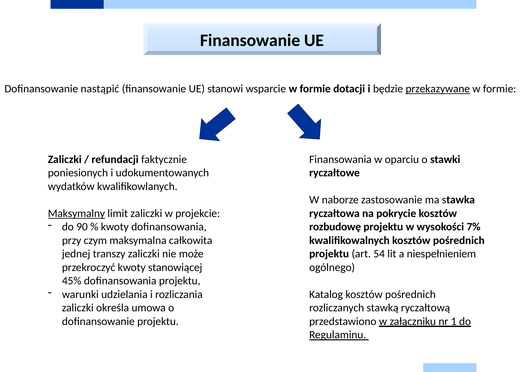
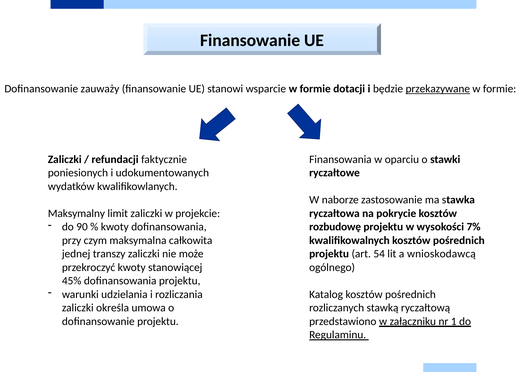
nastąpić: nastąpić -> zauważy
Maksymalny underline: present -> none
niespełnieniem: niespełnieniem -> wnioskodawcą
